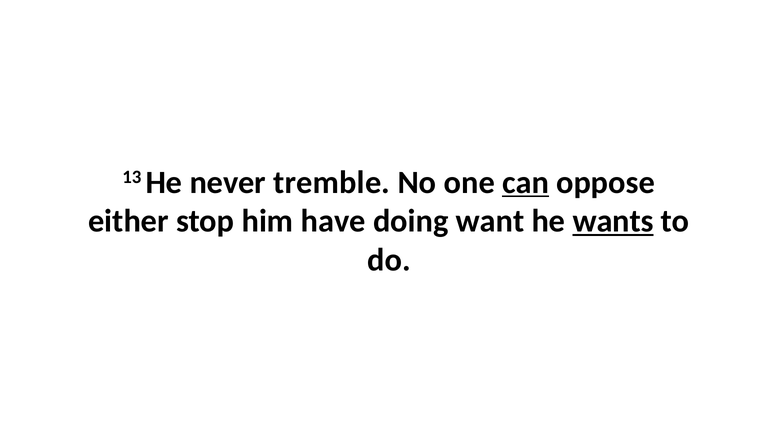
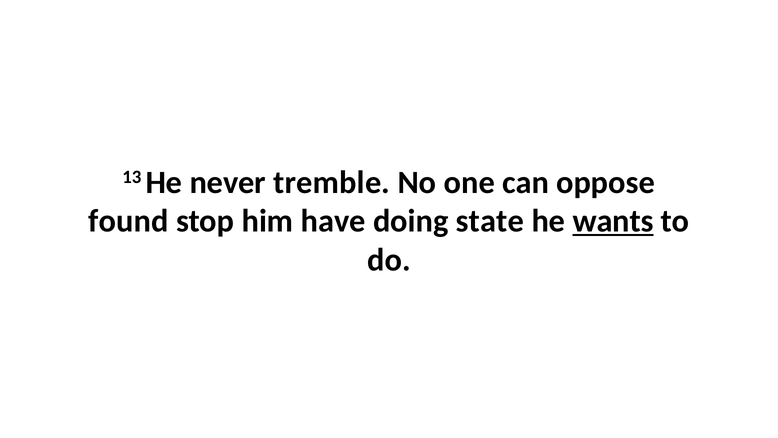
can underline: present -> none
either: either -> found
want: want -> state
